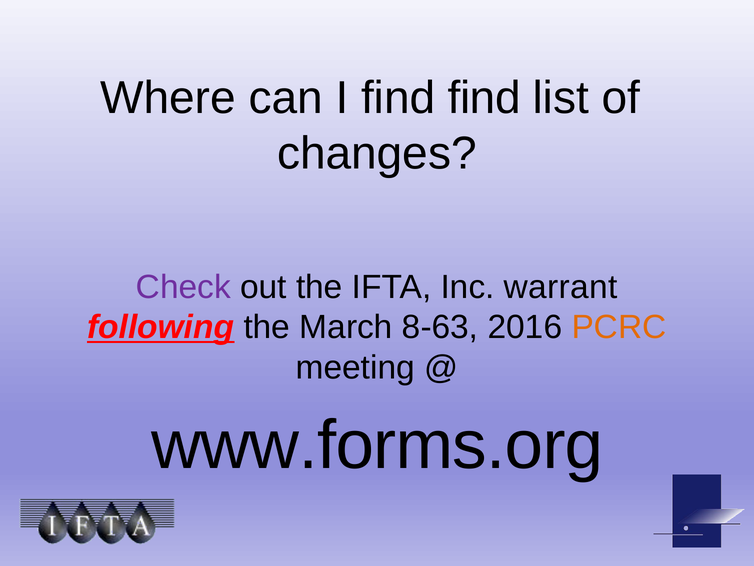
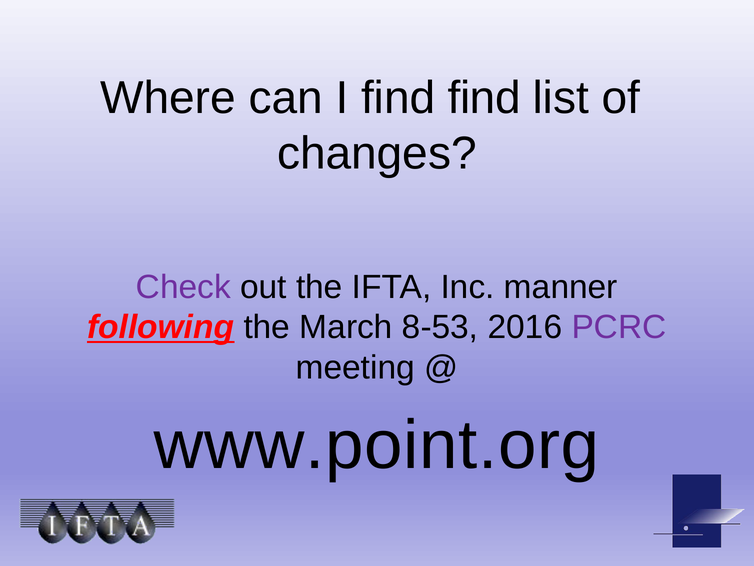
warrant: warrant -> manner
8-63: 8-63 -> 8-53
PCRC colour: orange -> purple
www.forms.org: www.forms.org -> www.point.org
